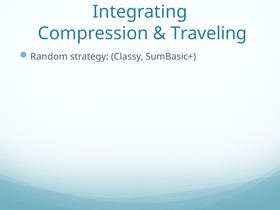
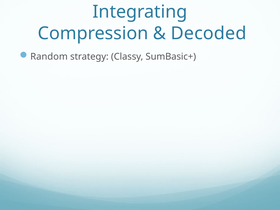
Traveling: Traveling -> Decoded
